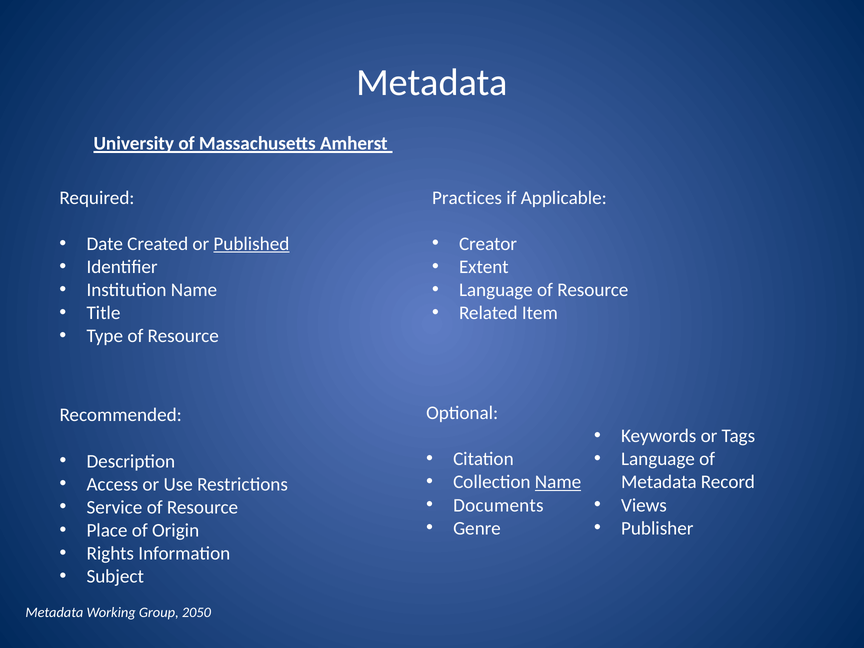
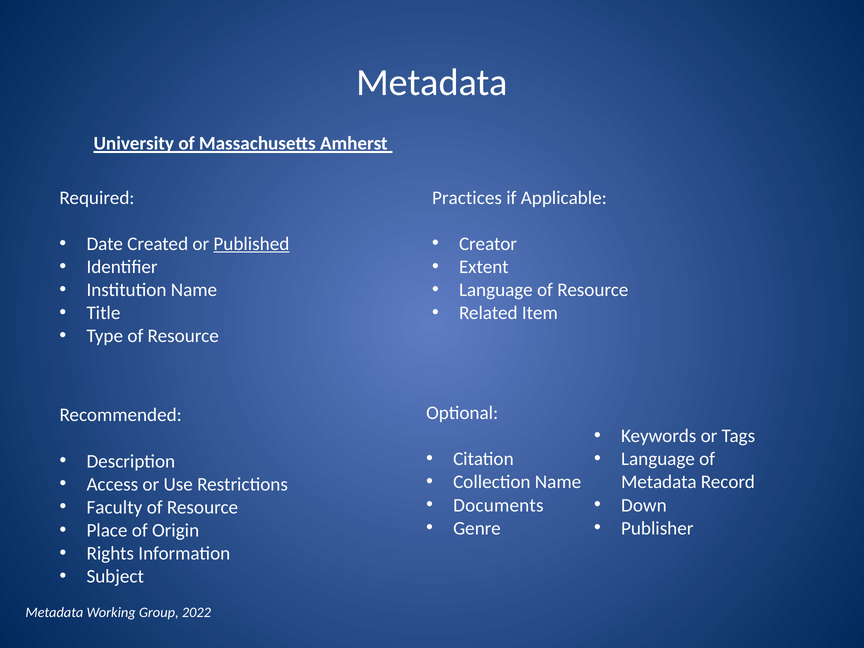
Name at (558, 482) underline: present -> none
Views: Views -> Down
Service: Service -> Faculty
2050: 2050 -> 2022
